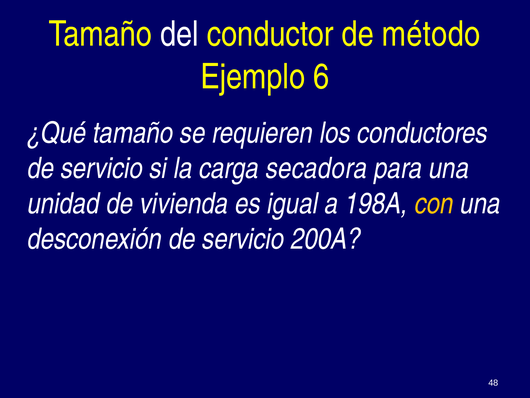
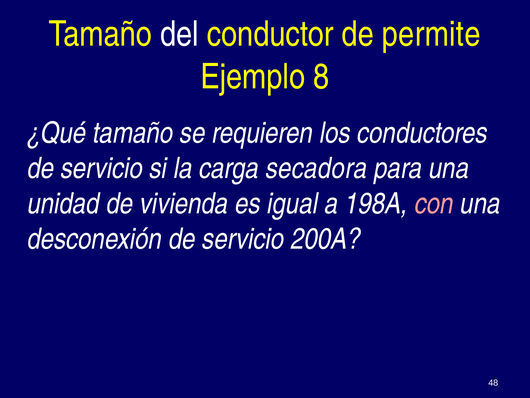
método: método -> permite
6: 6 -> 8
con colour: yellow -> pink
